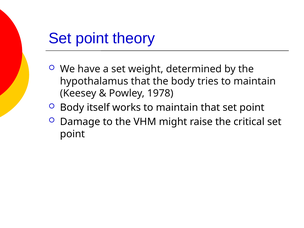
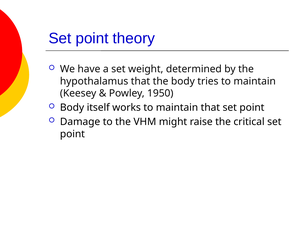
1978: 1978 -> 1950
